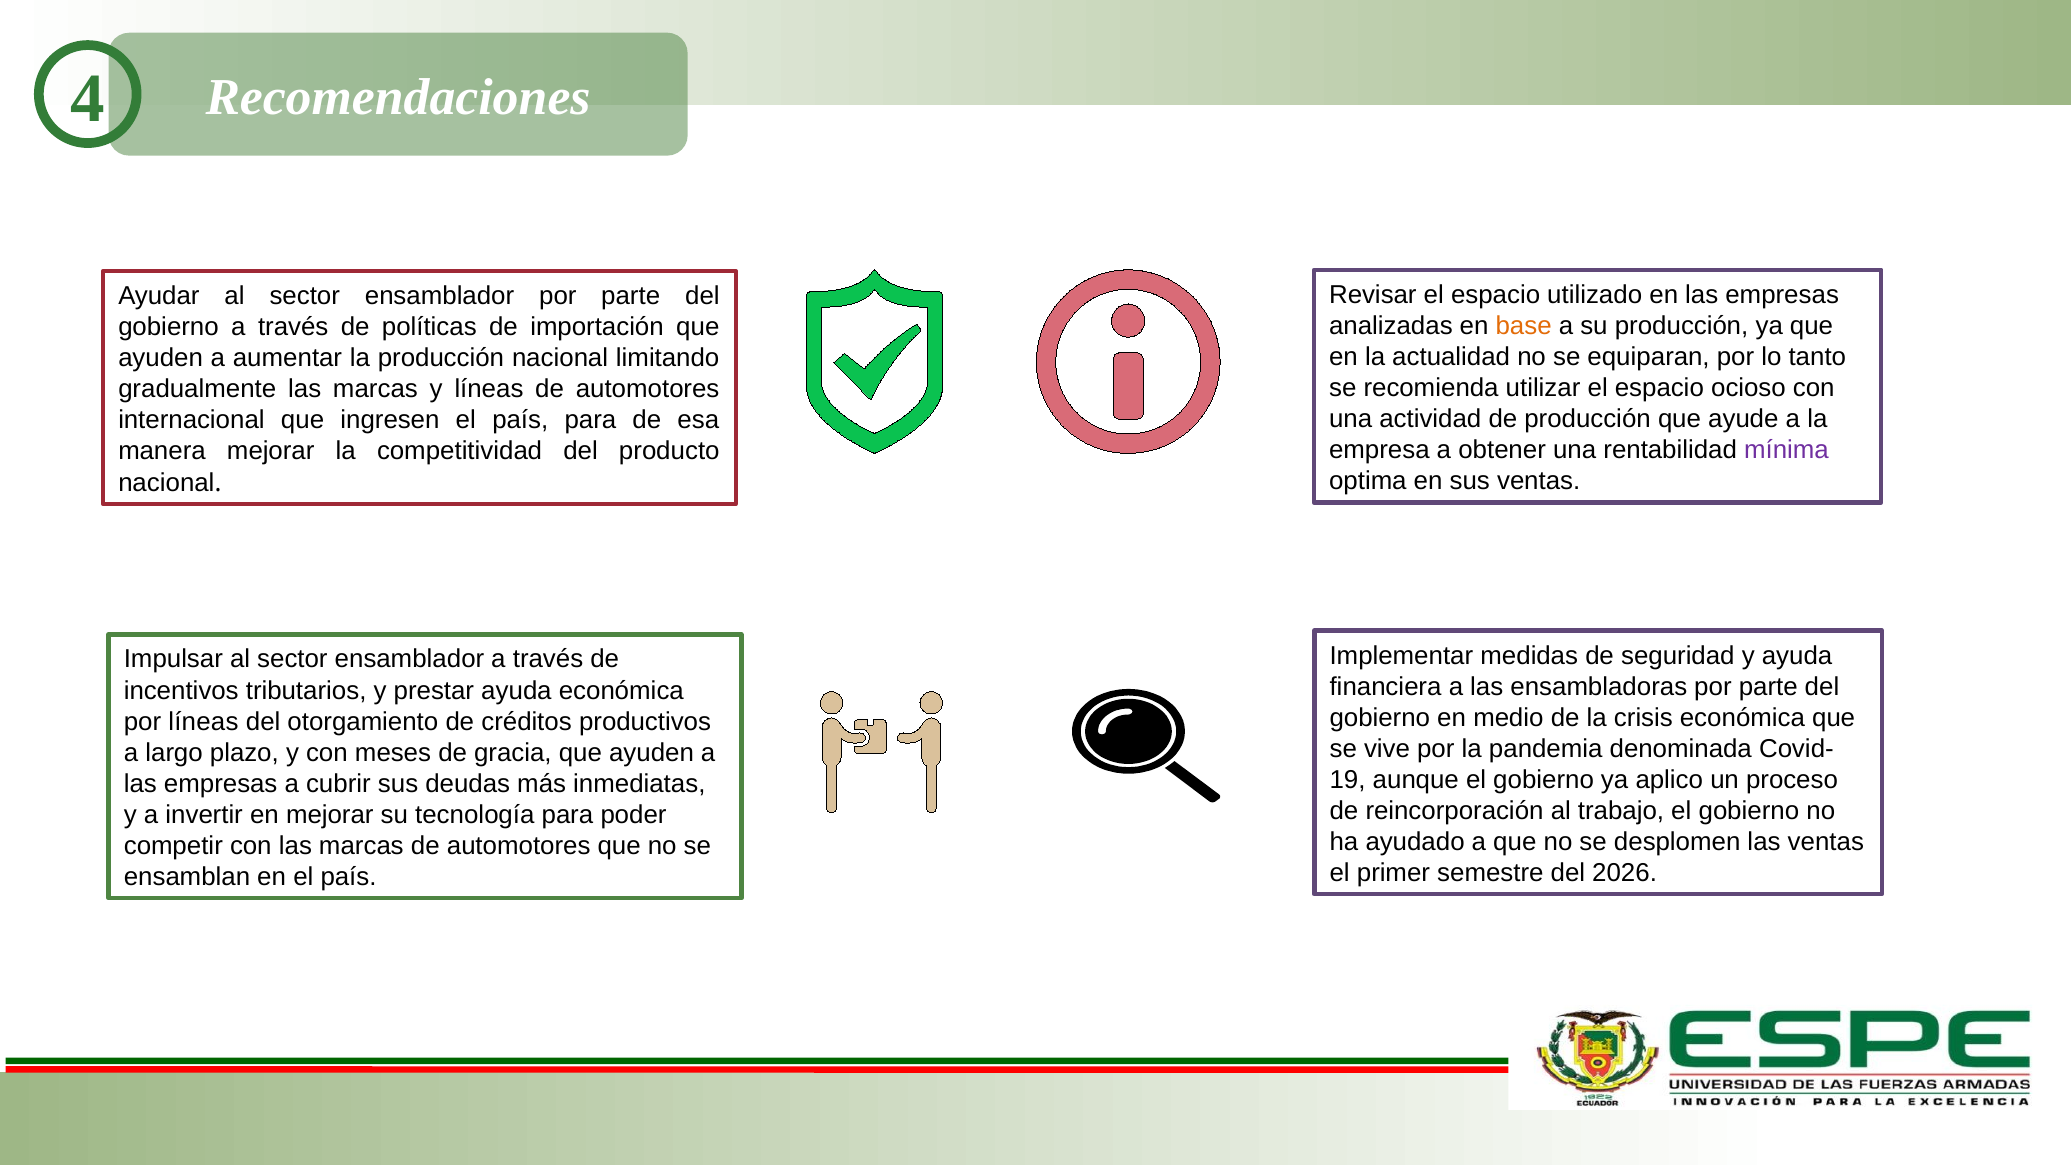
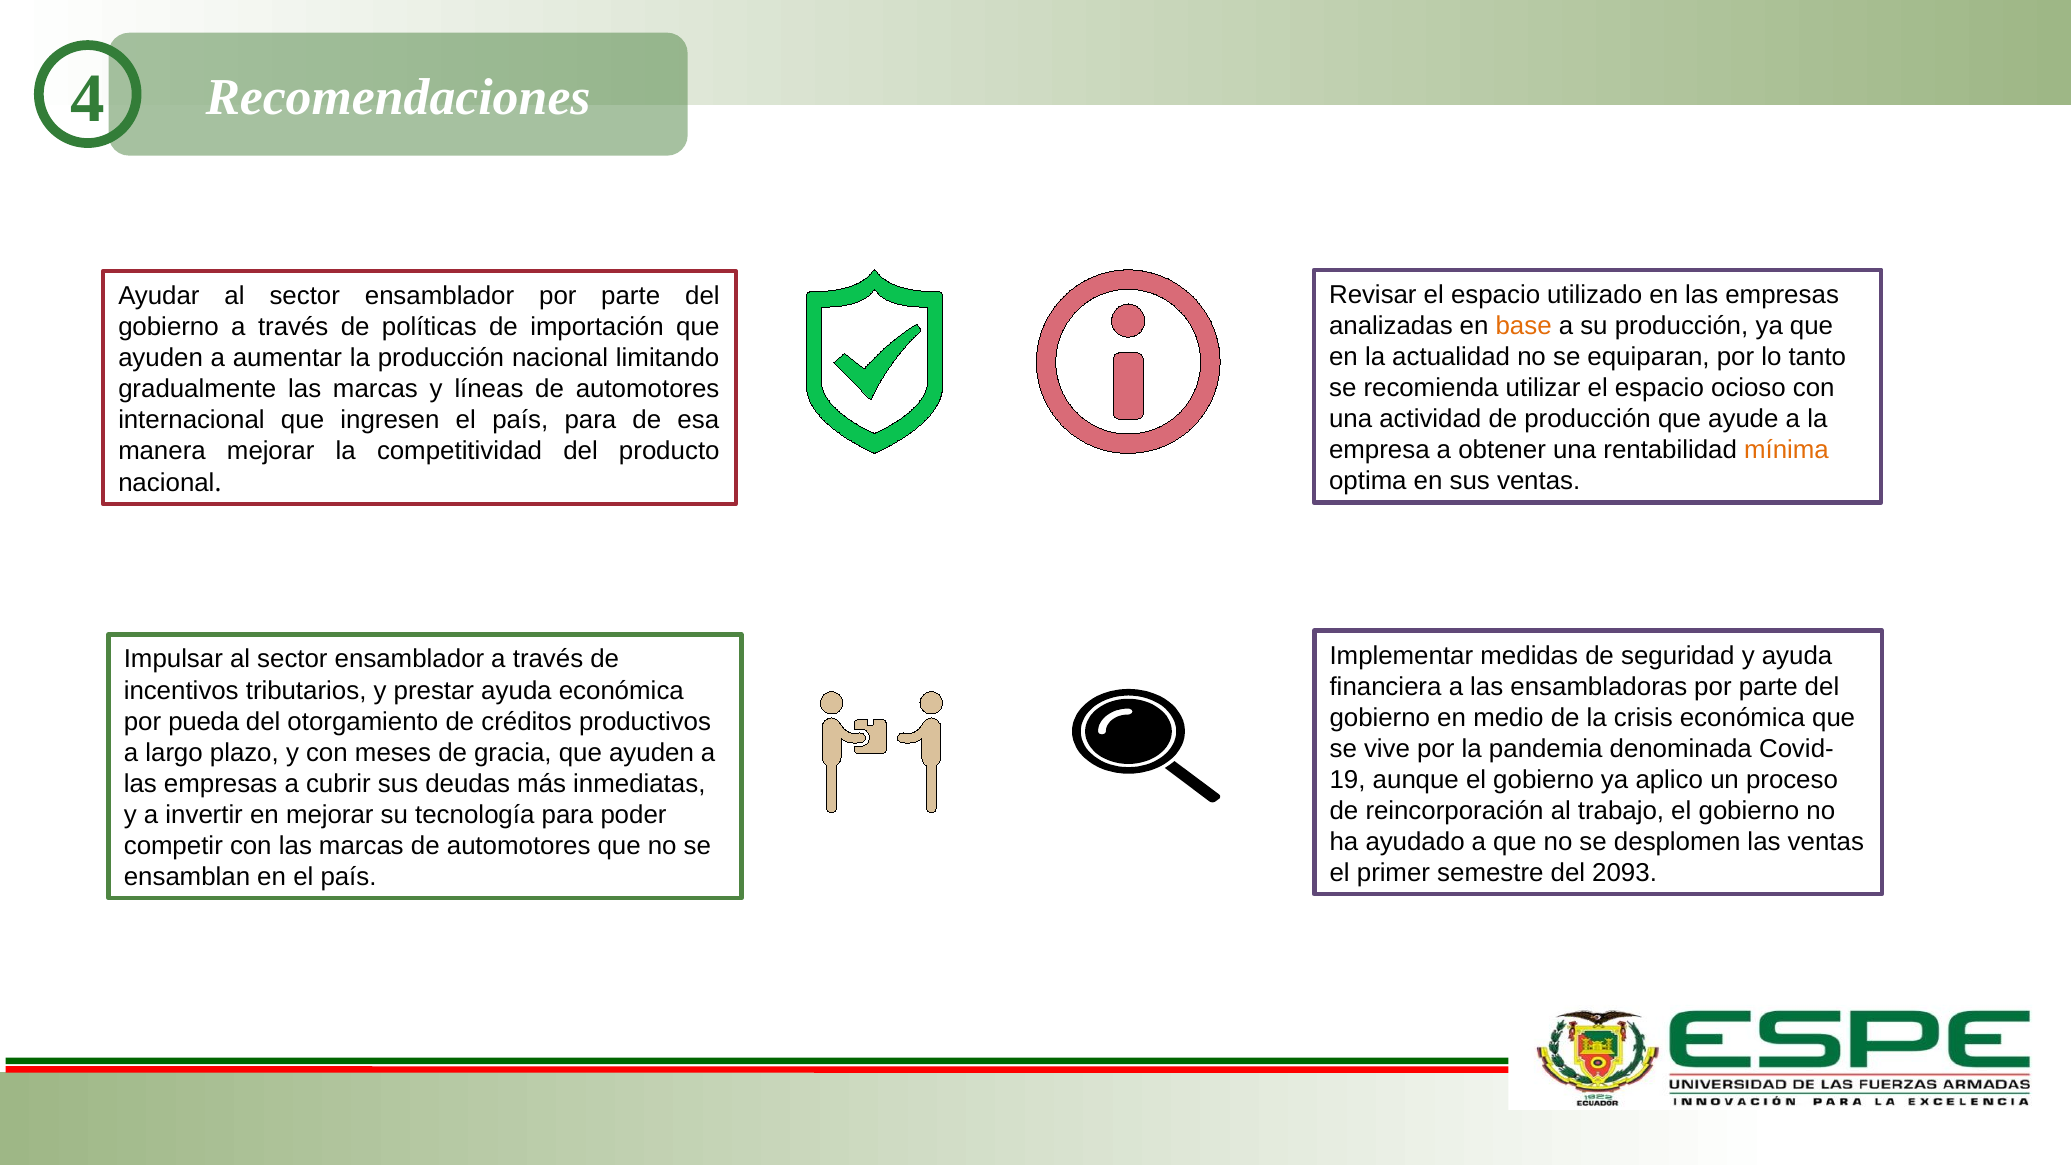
mínima colour: purple -> orange
por líneas: líneas -> pueda
2026: 2026 -> 2093
